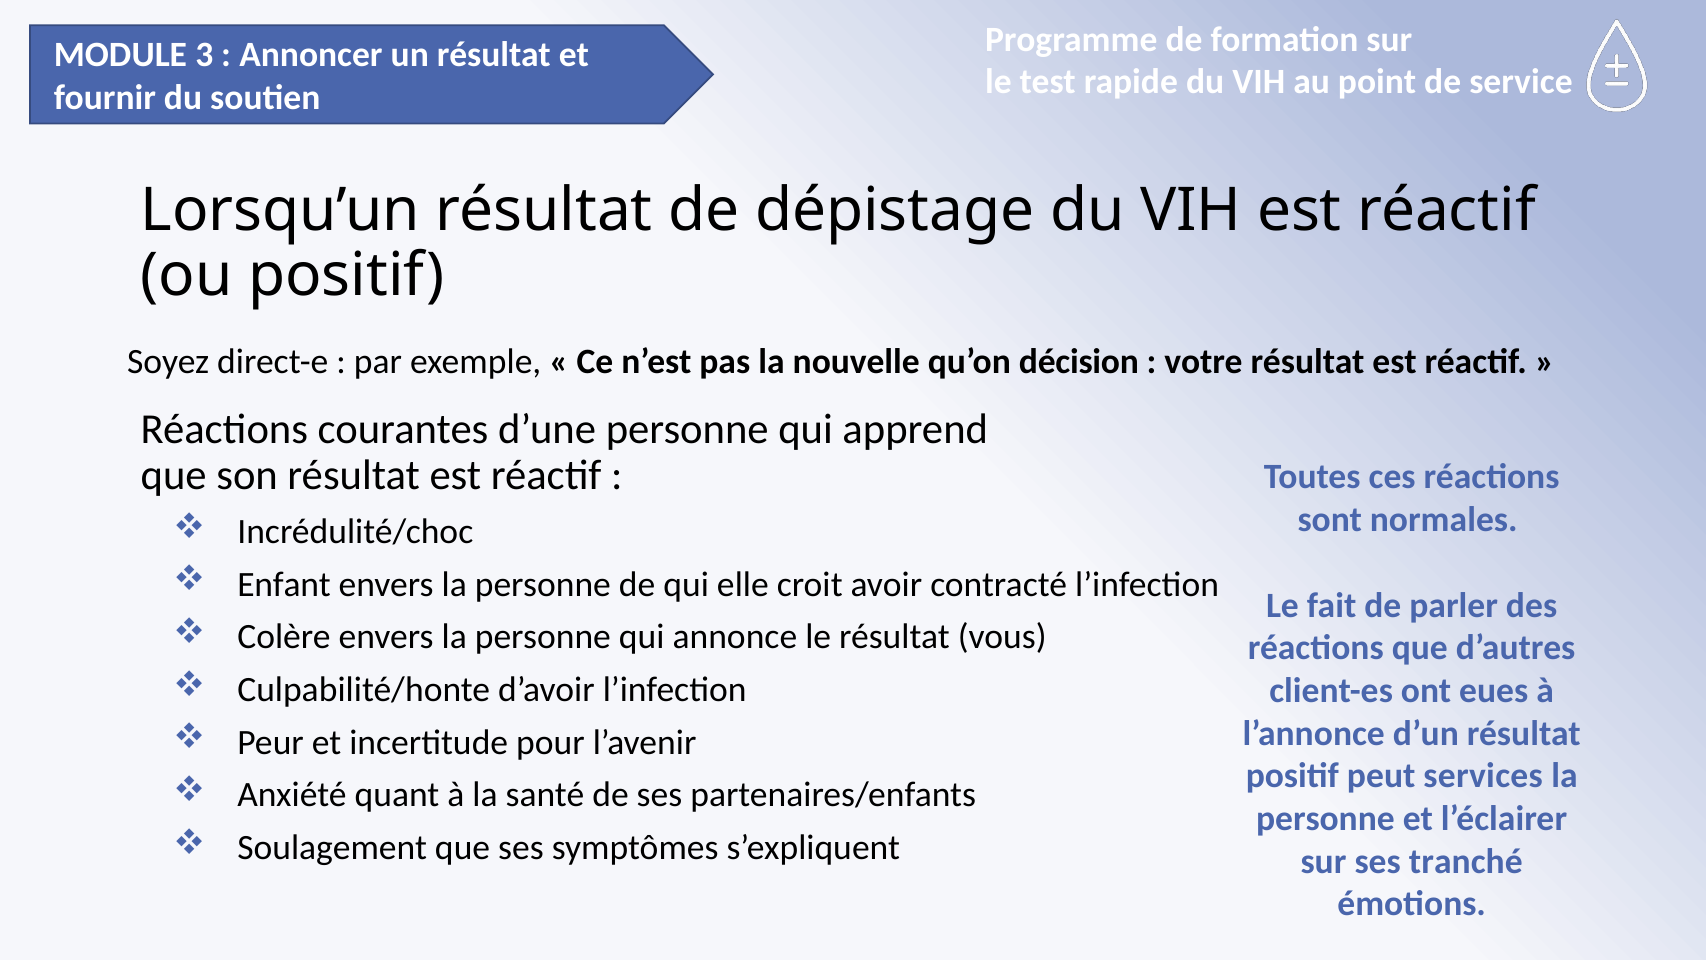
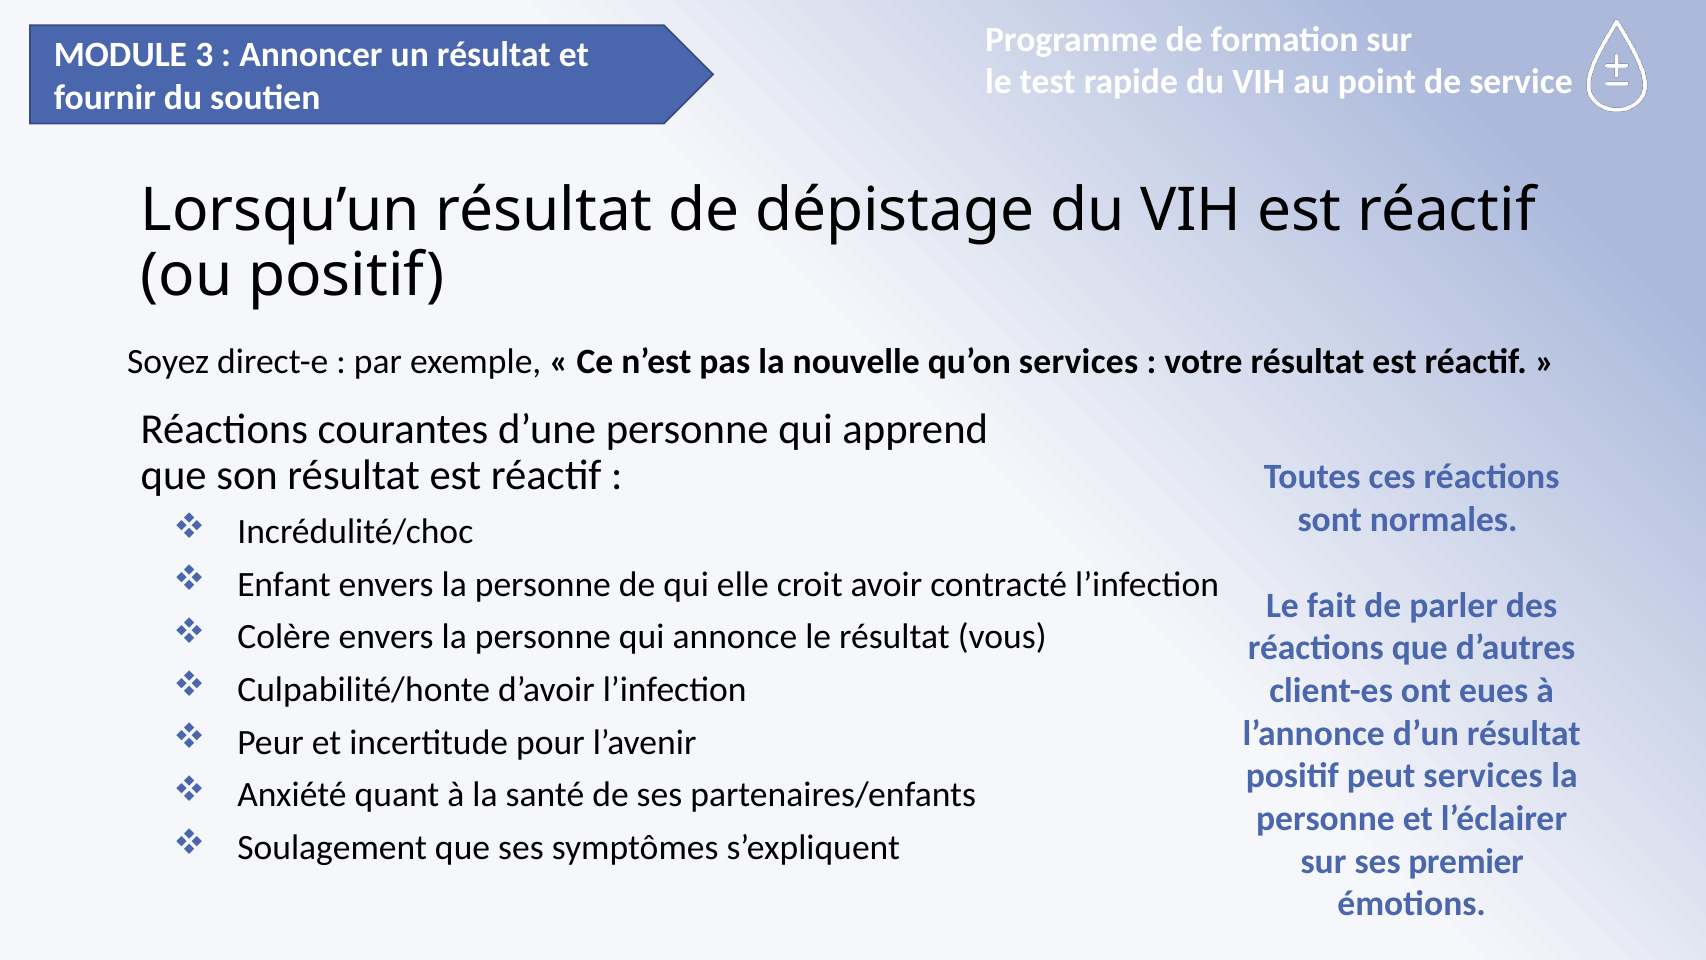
qu’on décision: décision -> services
tranché: tranché -> premier
